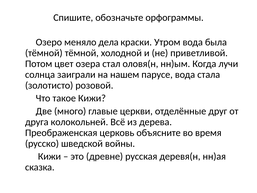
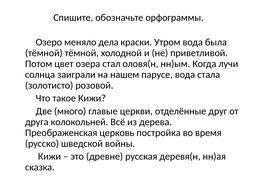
объясните: объясните -> постройка
